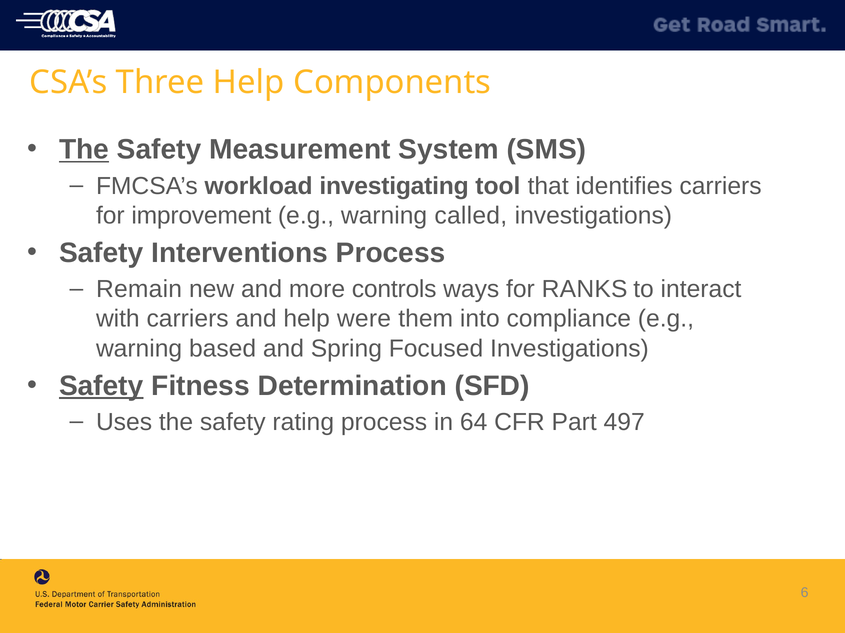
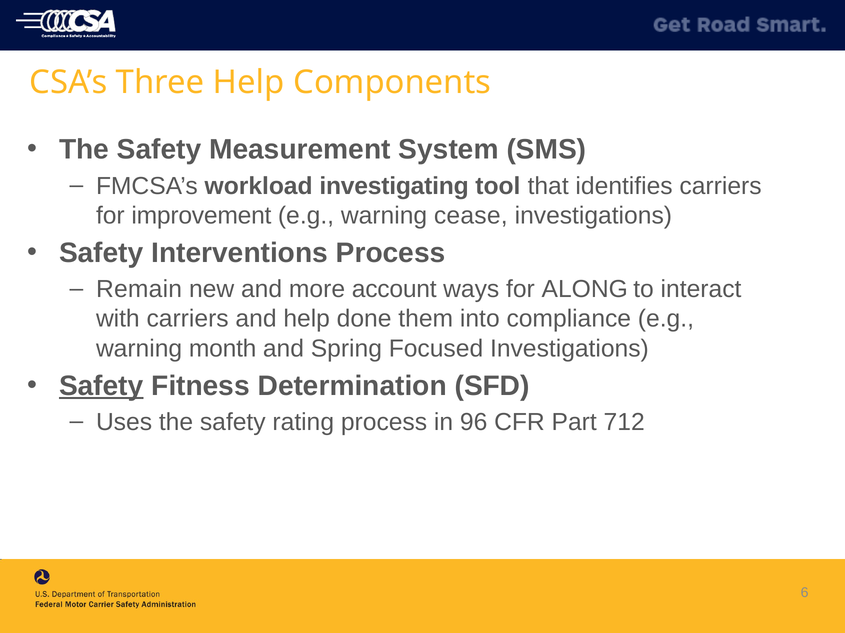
The at (84, 150) underline: present -> none
called: called -> cease
controls: controls -> account
RANKS: RANKS -> ALONG
were: were -> done
based: based -> month
64: 64 -> 96
497: 497 -> 712
